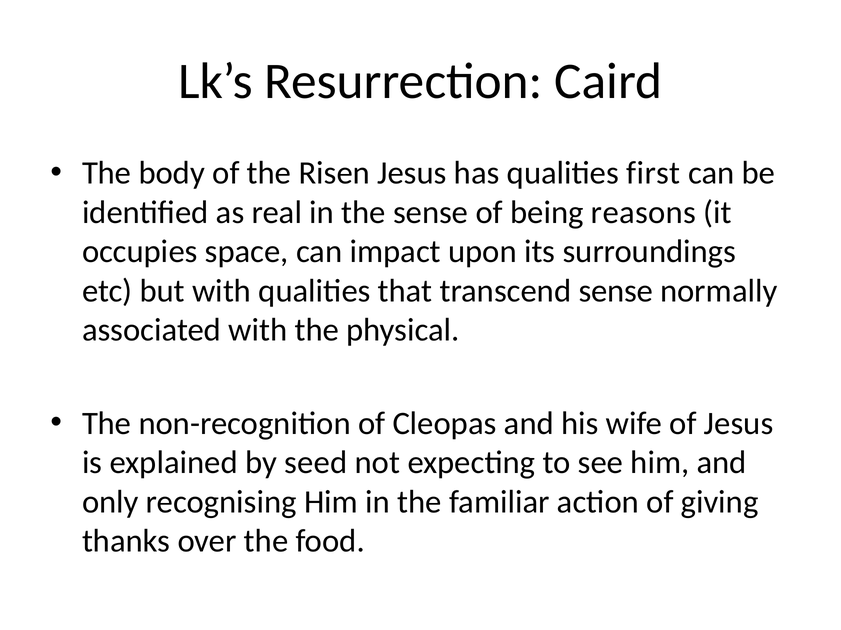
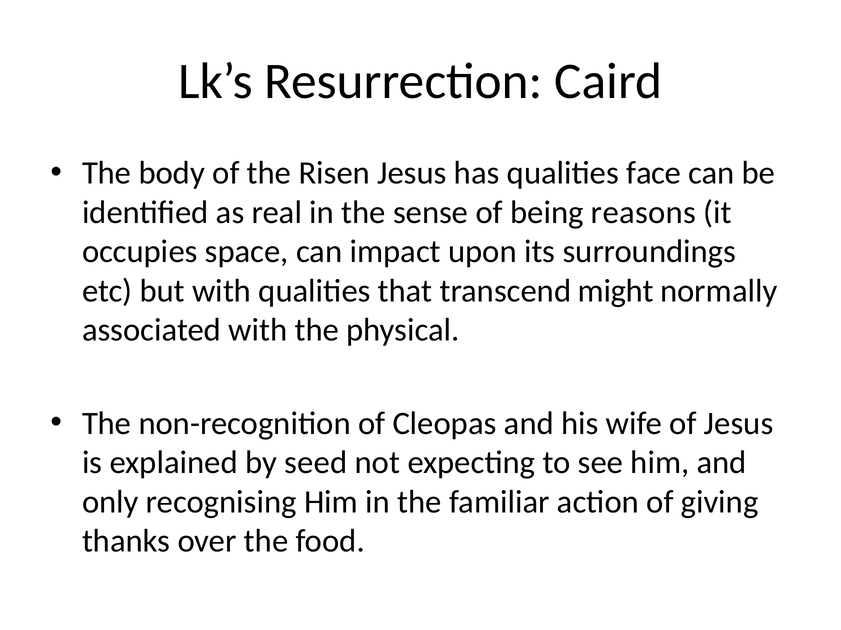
first: first -> face
transcend sense: sense -> might
